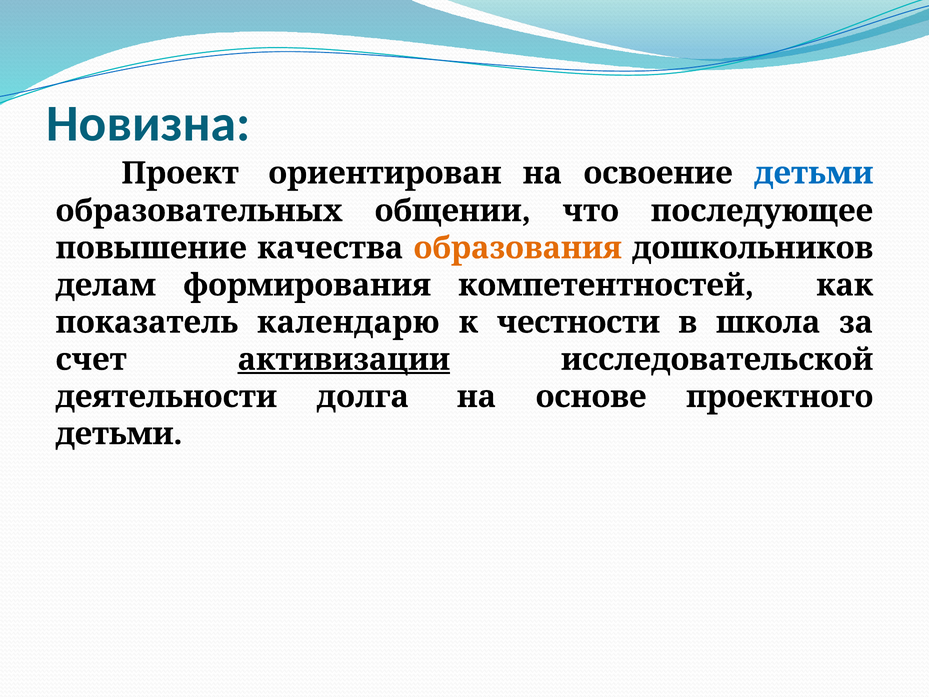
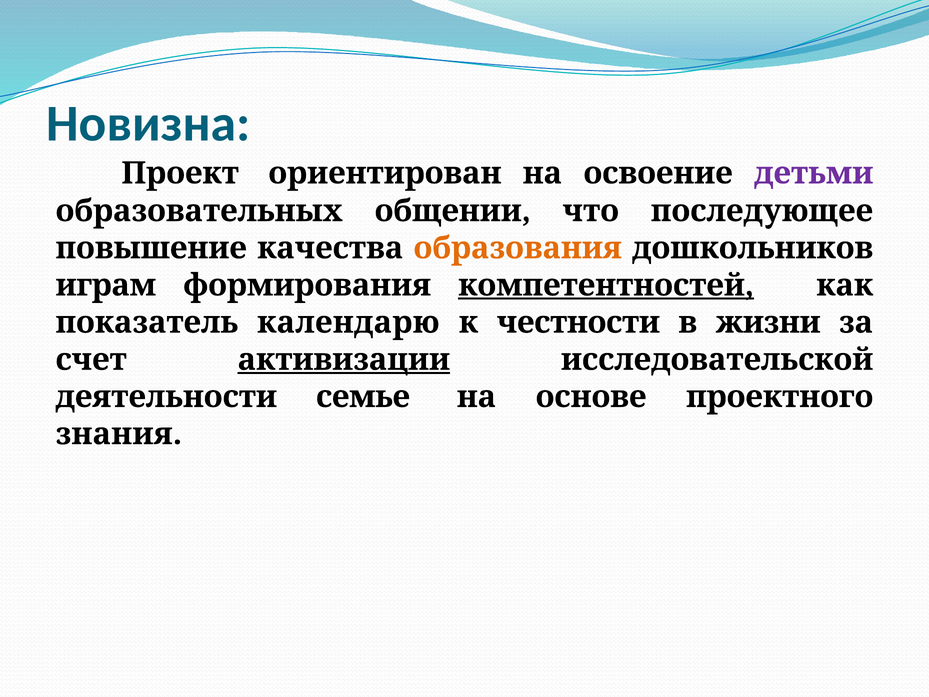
детьми at (814, 173) colour: blue -> purple
делам: делам -> играм
компетентностей underline: none -> present
школа: школа -> жизни
долга: долга -> семье
детьми at (119, 434): детьми -> знания
